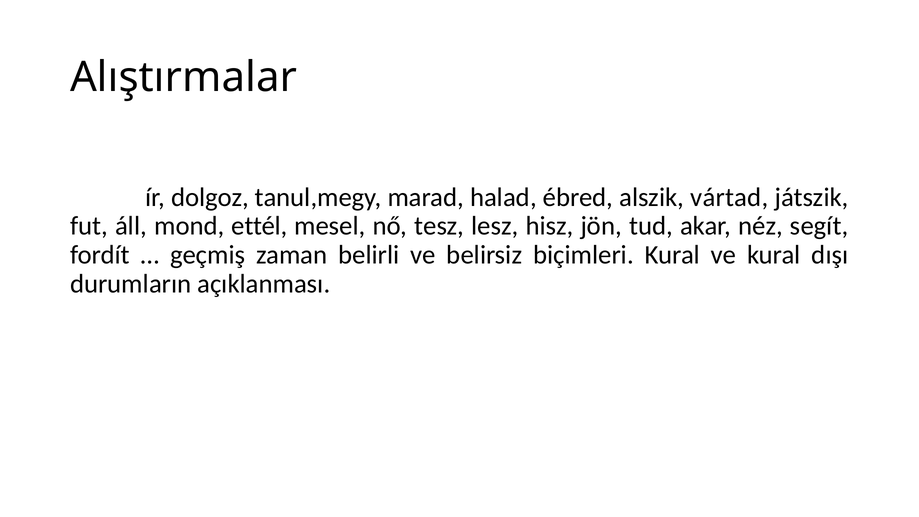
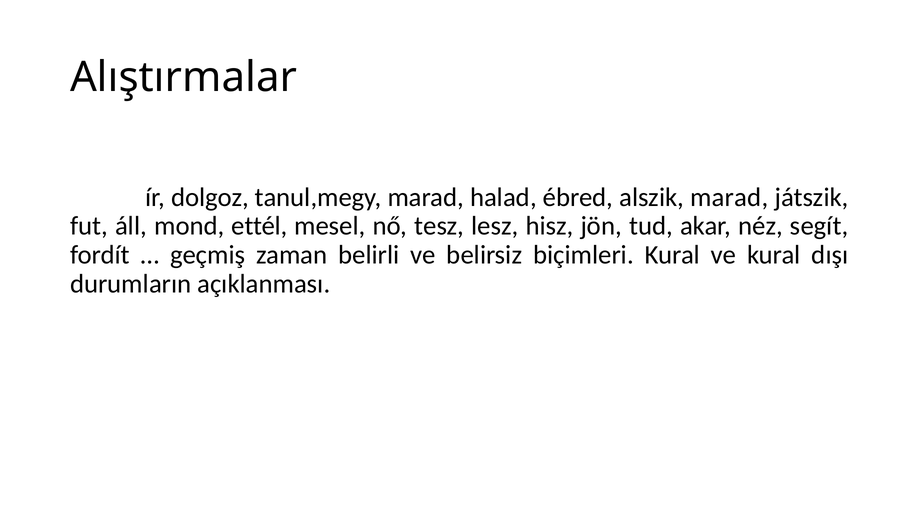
alszik vártad: vártad -> marad
